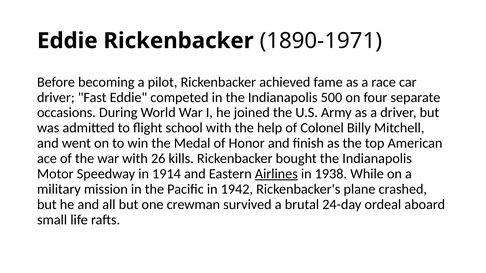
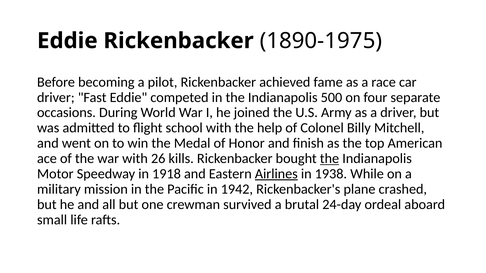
1890-1971: 1890-1971 -> 1890-1975
the at (330, 159) underline: none -> present
1914: 1914 -> 1918
